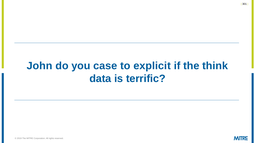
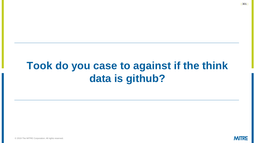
John: John -> Took
explicit: explicit -> against
terrific: terrific -> github
